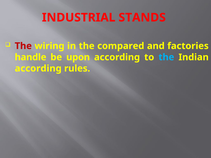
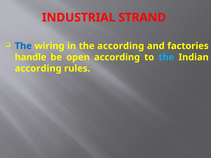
STANDS: STANDS -> STRAND
The at (23, 46) colour: red -> blue
the compared: compared -> according
upon: upon -> open
